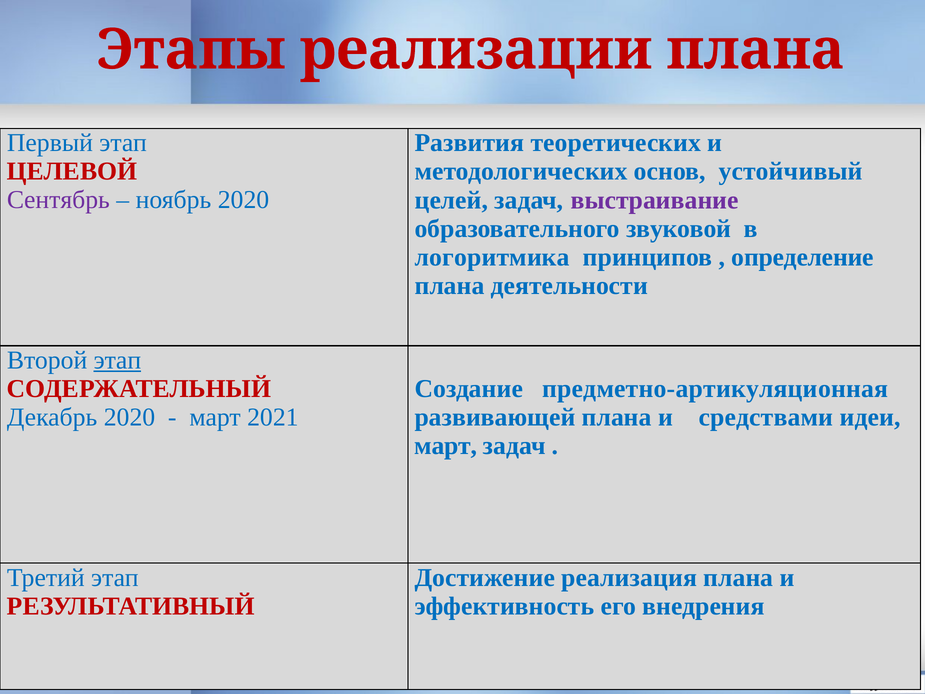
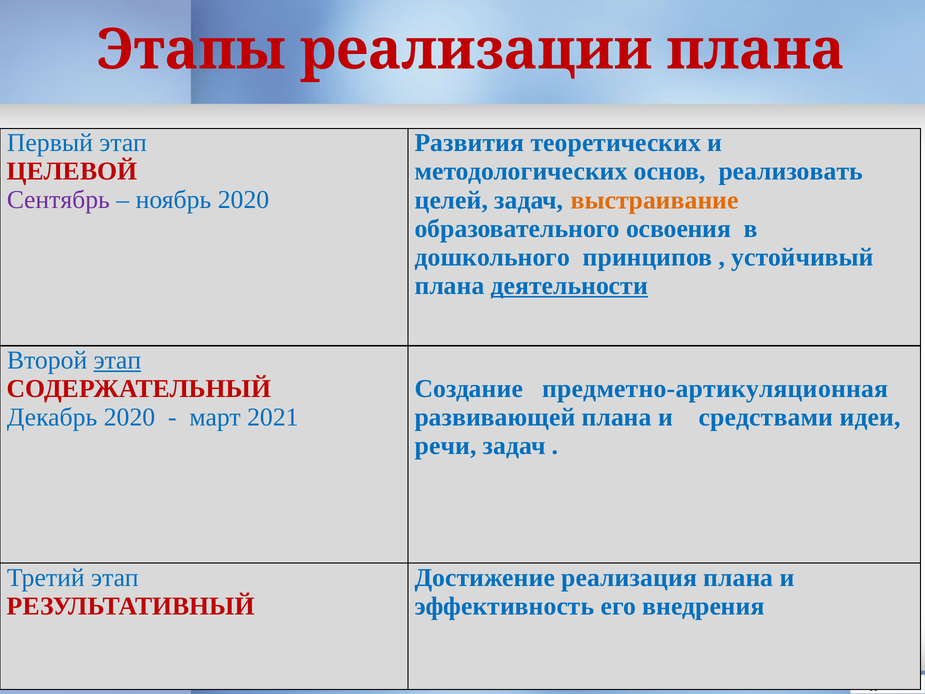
устойчивый: устойчивый -> реализовать
выстраивание colour: purple -> orange
звуковой: звуковой -> освоения
логоритмика: логоритмика -> дошкольного
определение: определение -> устойчивый
деятельности underline: none -> present
март at (446, 446): март -> речи
